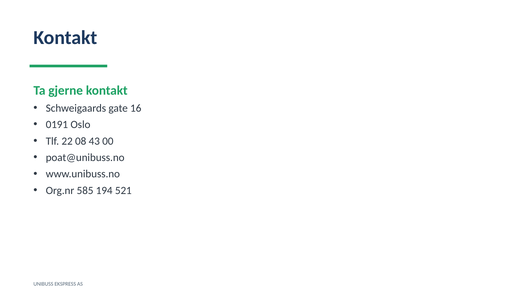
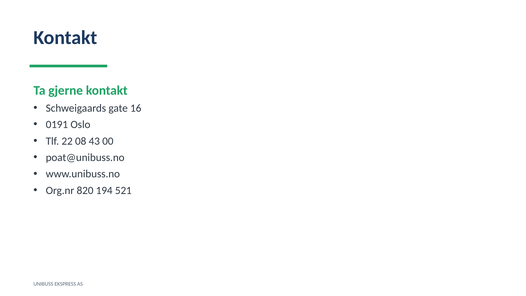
585: 585 -> 820
